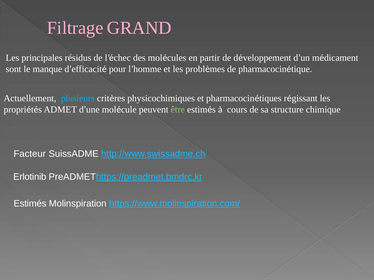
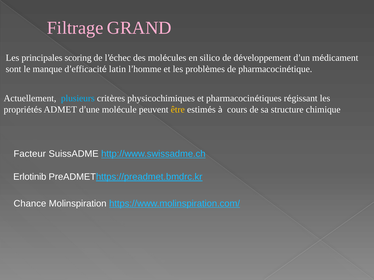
résidus: résidus -> scoring
partir: partir -> silico
pour: pour -> latin
être colour: light green -> yellow
Estimés at (30, 204): Estimés -> Chance
